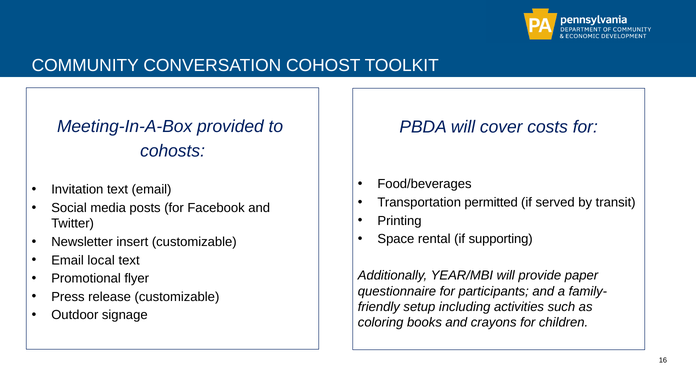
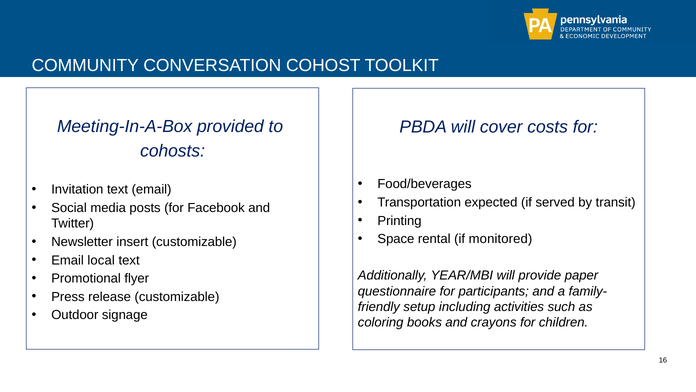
permitted: permitted -> expected
supporting: supporting -> monitored
